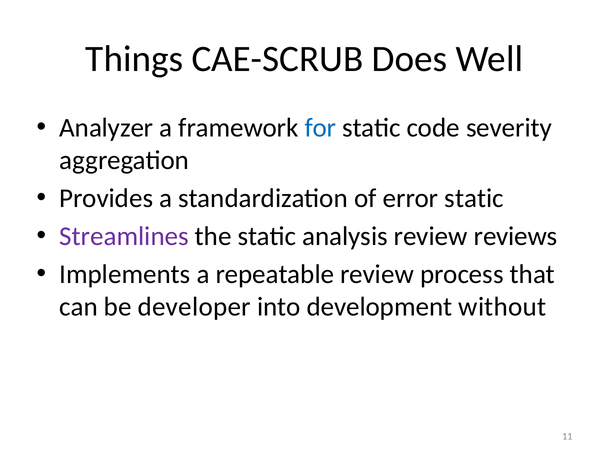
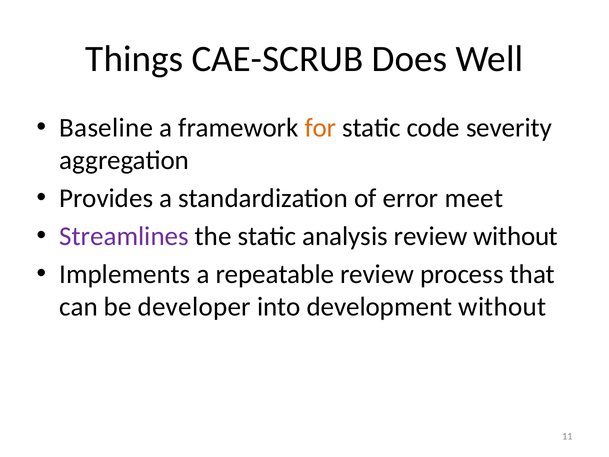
Analyzer: Analyzer -> Baseline
for colour: blue -> orange
error static: static -> meet
review reviews: reviews -> without
